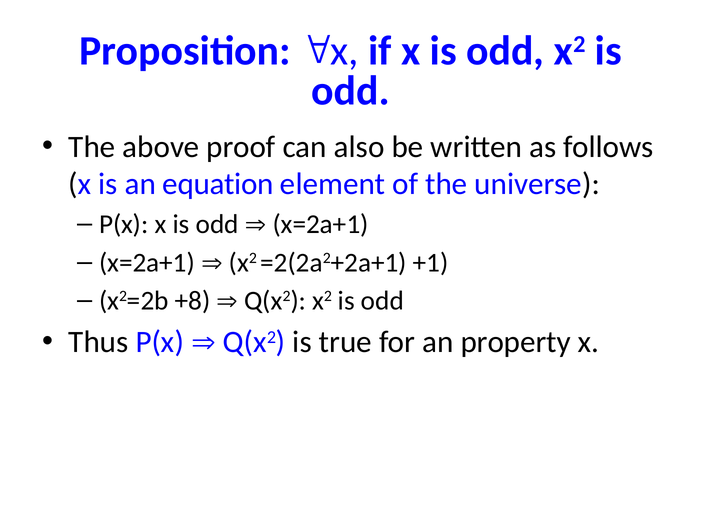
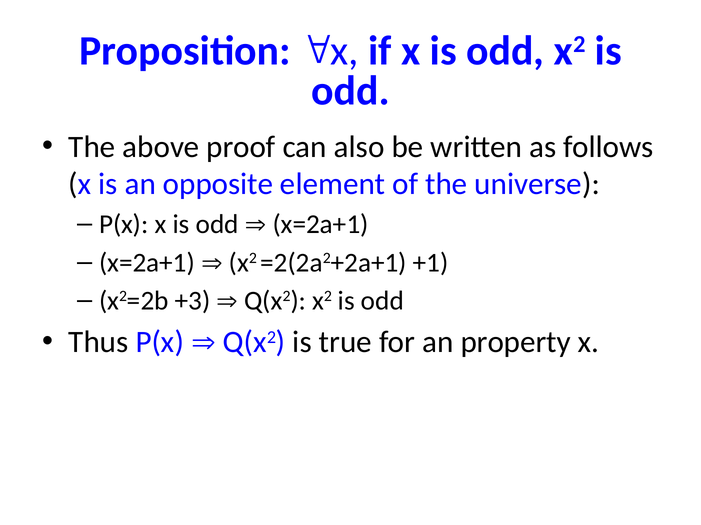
equation: equation -> opposite
+8: +8 -> +3
